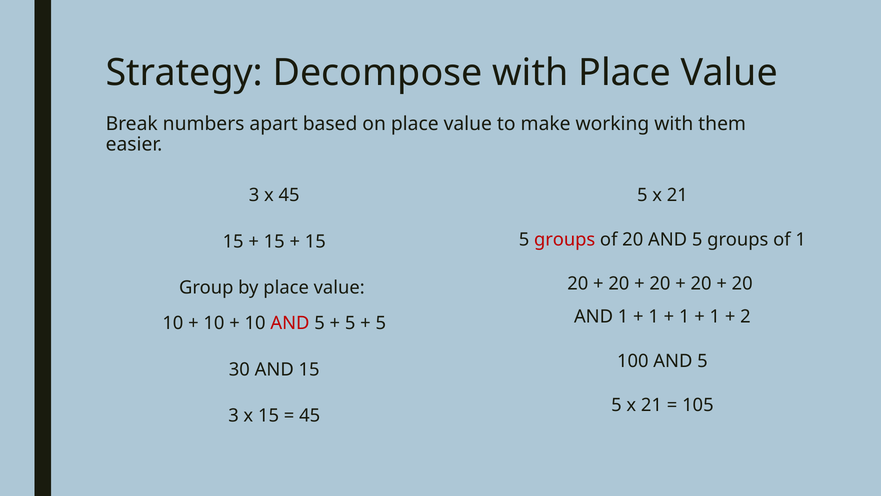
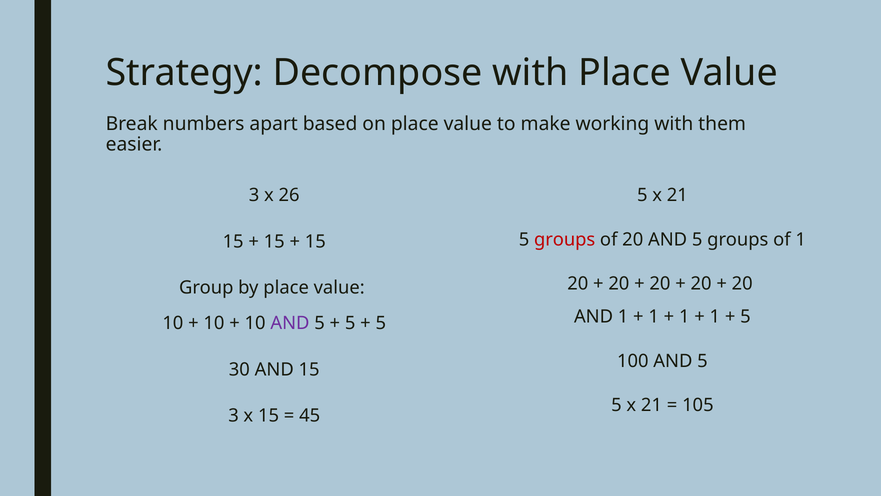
x 45: 45 -> 26
2 at (745, 317): 2 -> 5
AND at (290, 323) colour: red -> purple
